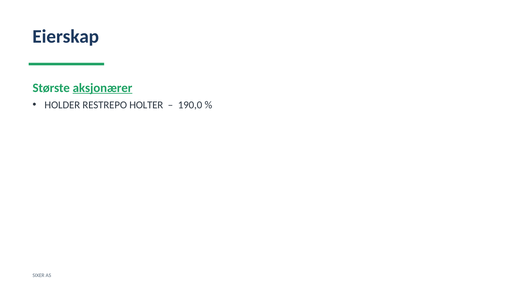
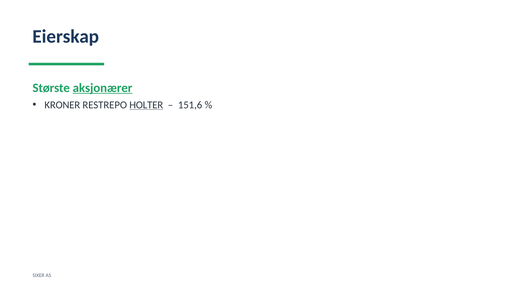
HOLDER: HOLDER -> KRONER
HOLTER underline: none -> present
190,0: 190,0 -> 151,6
